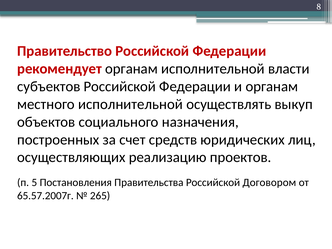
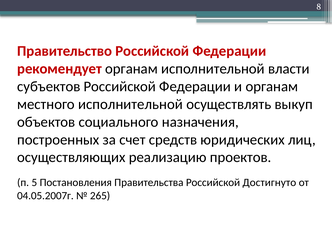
Договором: Договором -> Достигнуто
65.57.2007г: 65.57.2007г -> 04.05.2007г
